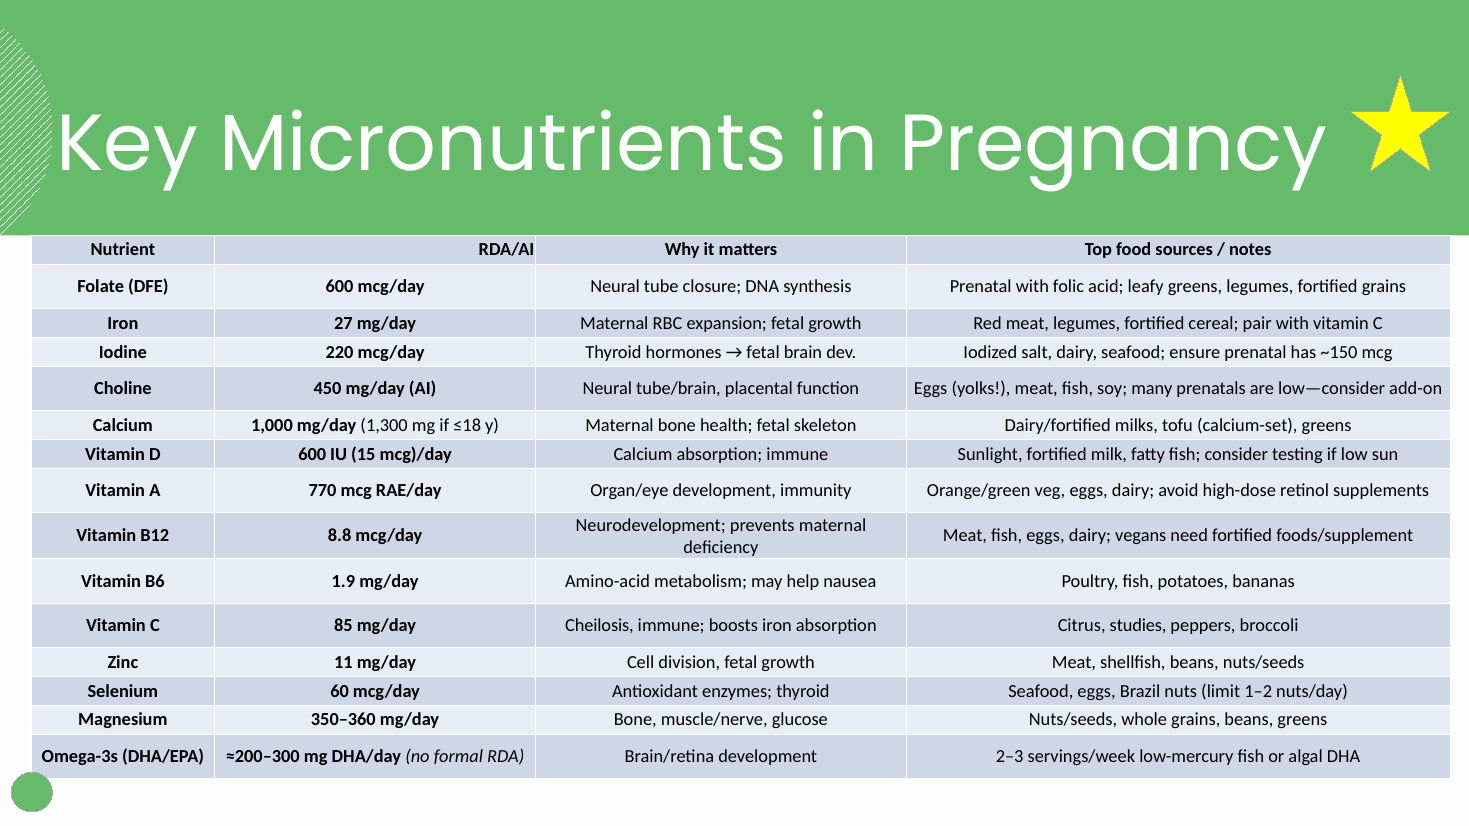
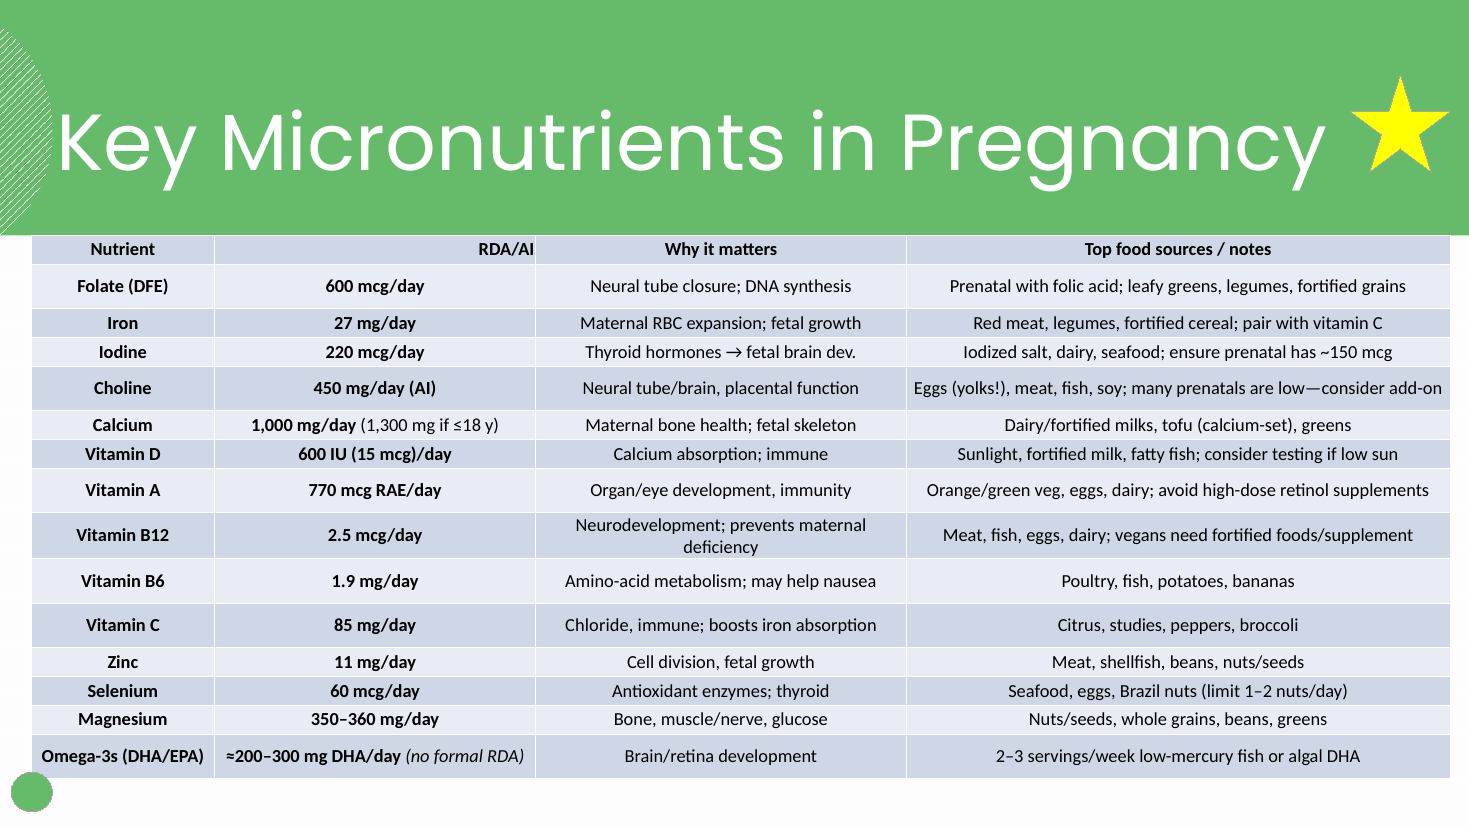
8.8: 8.8 -> 2.5
Cheilosis: Cheilosis -> Chloride
